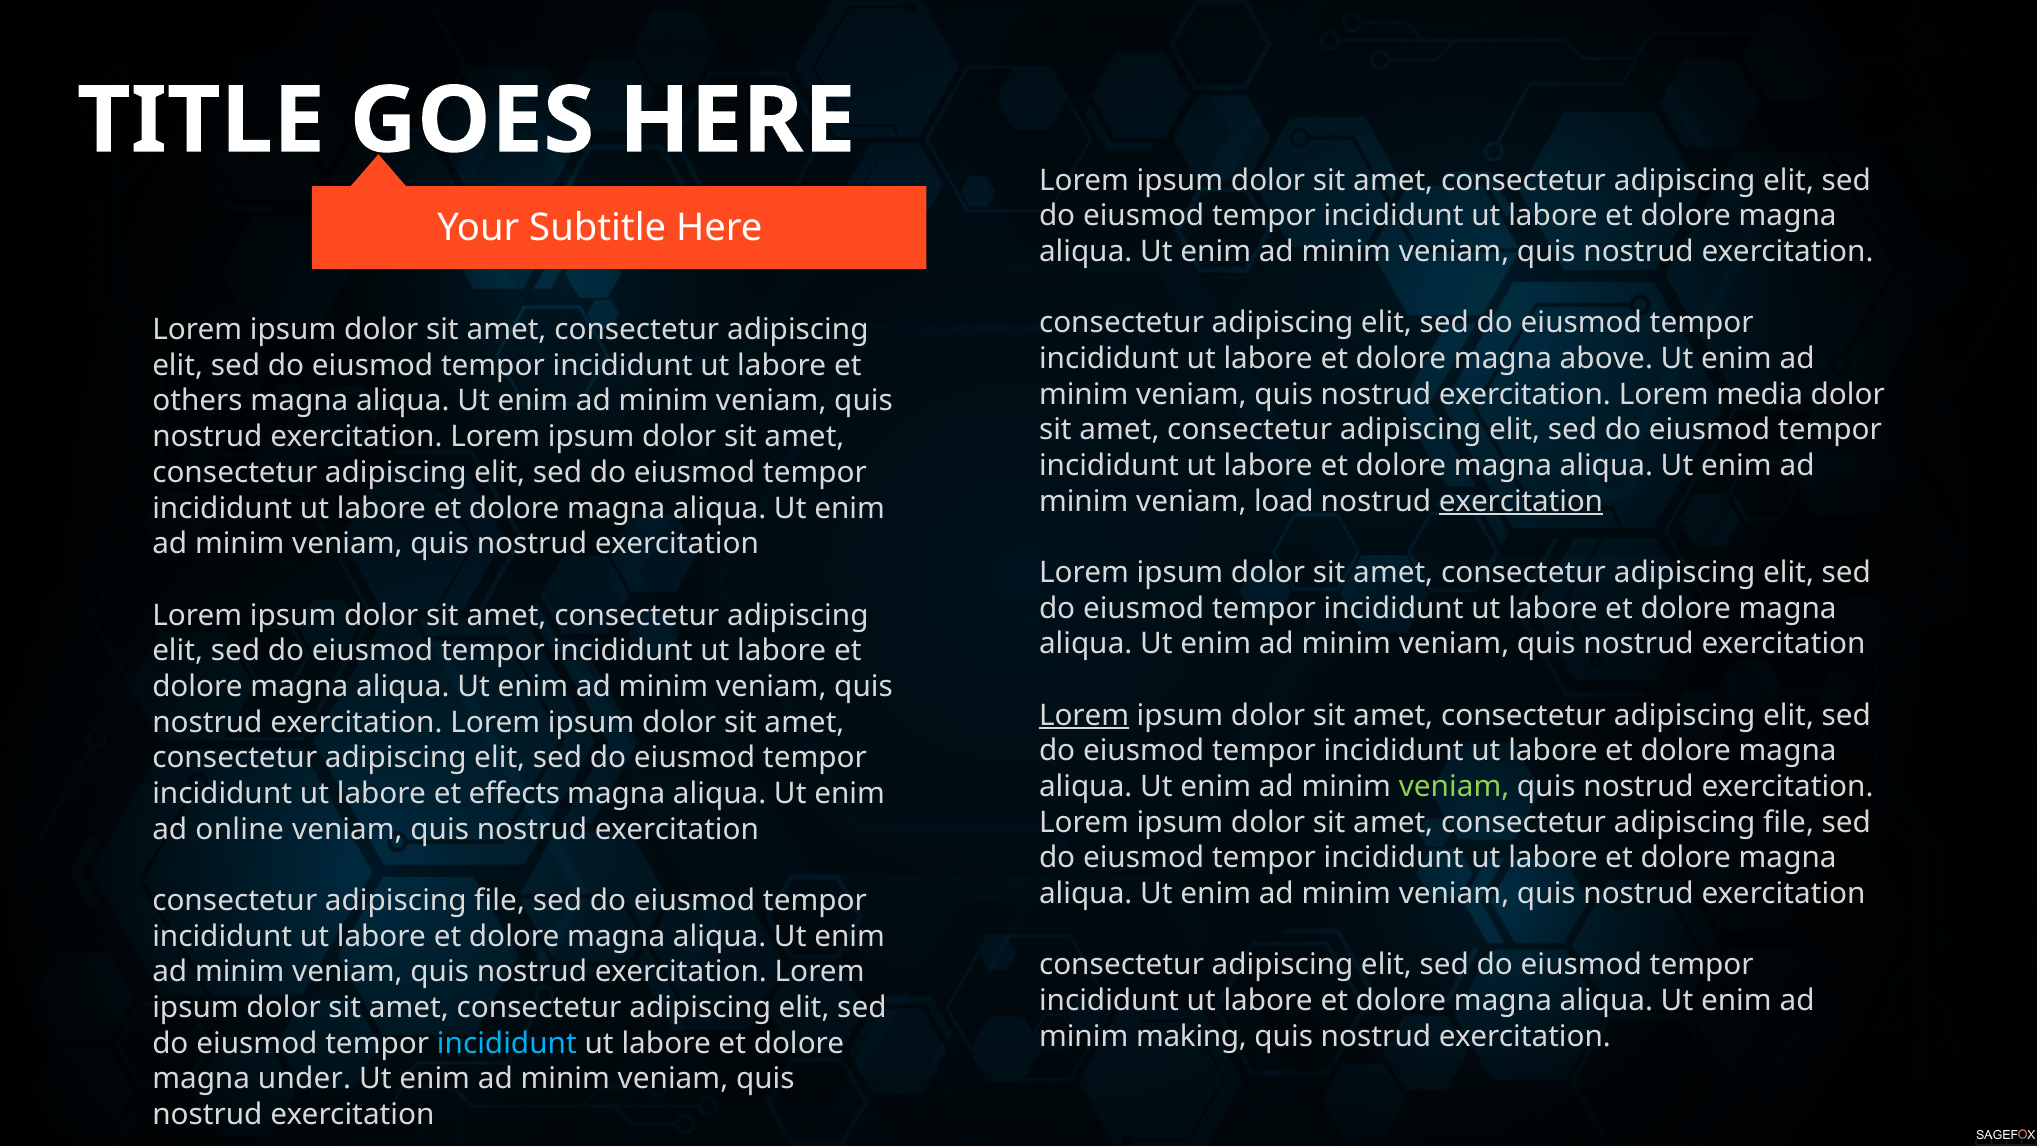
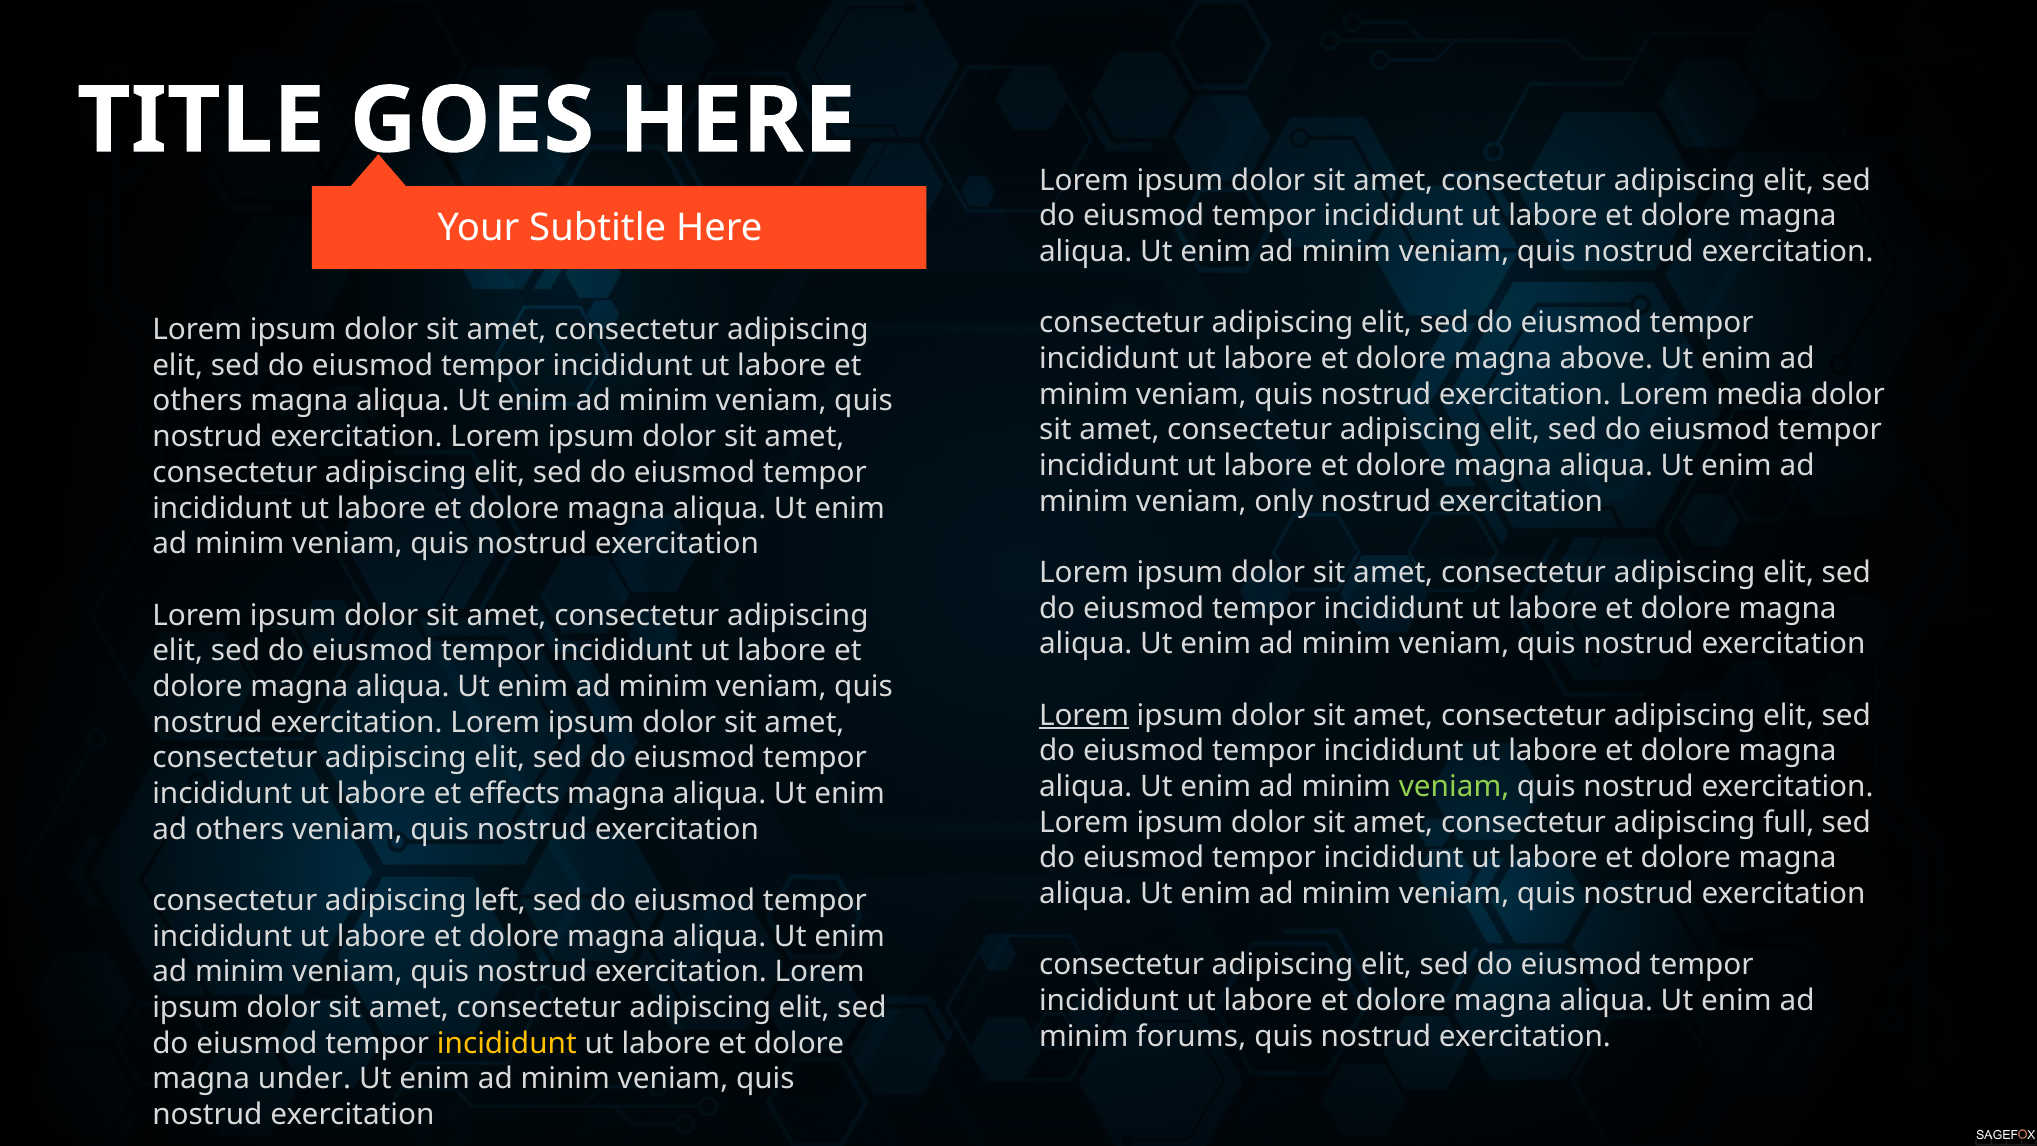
load: load -> only
exercitation at (1521, 501) underline: present -> none
amet consectetur adipiscing file: file -> full
ad online: online -> others
file at (500, 900): file -> left
making: making -> forums
incididunt at (507, 1043) colour: light blue -> yellow
